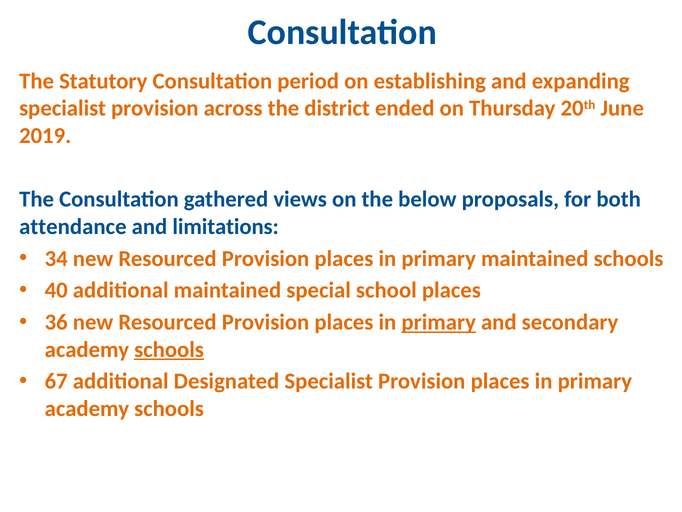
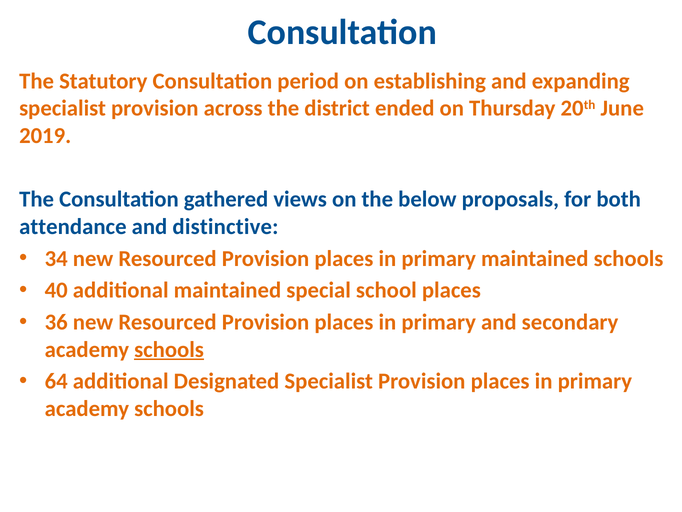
limitations: limitations -> distinctive
primary at (439, 322) underline: present -> none
67: 67 -> 64
